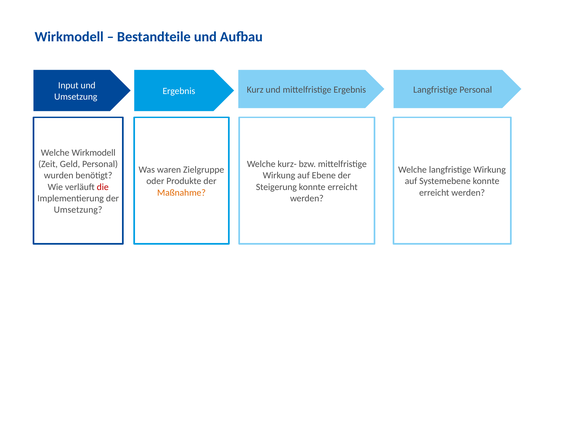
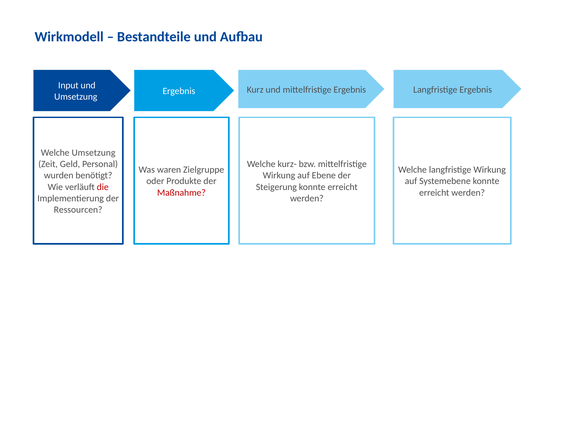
Langfristige Personal: Personal -> Ergebnis
Welche Wirkmodell: Wirkmodell -> Umsetzung
Maßnahme colour: orange -> red
Umsetzung at (78, 210): Umsetzung -> Ressourcen
